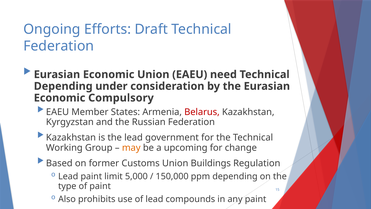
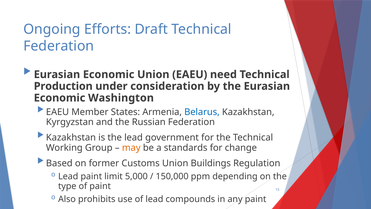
Depending at (63, 86): Depending -> Production
Compulsory: Compulsory -> Washington
Belarus colour: red -> blue
upcoming: upcoming -> standards
